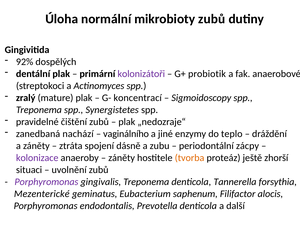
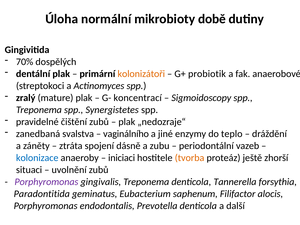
mikrobioty zubů: zubů -> době
92%: 92% -> 70%
kolonizátoři colour: purple -> orange
nachází: nachází -> svalstva
zácpy: zácpy -> vazeb
kolonizace colour: purple -> blue
záněty at (122, 158): záněty -> iniciaci
Mezenterické: Mezenterické -> Paradontitida
